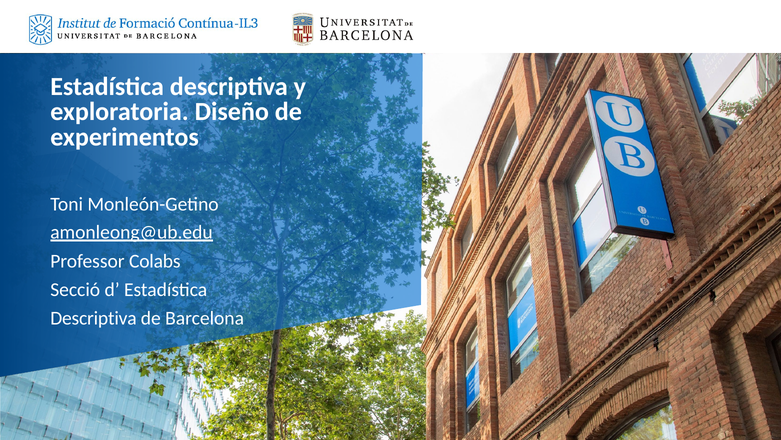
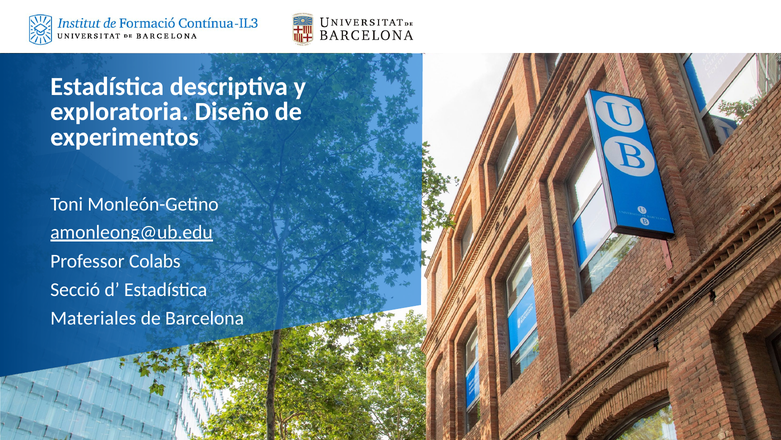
Descriptiva at (93, 318): Descriptiva -> Materiales
